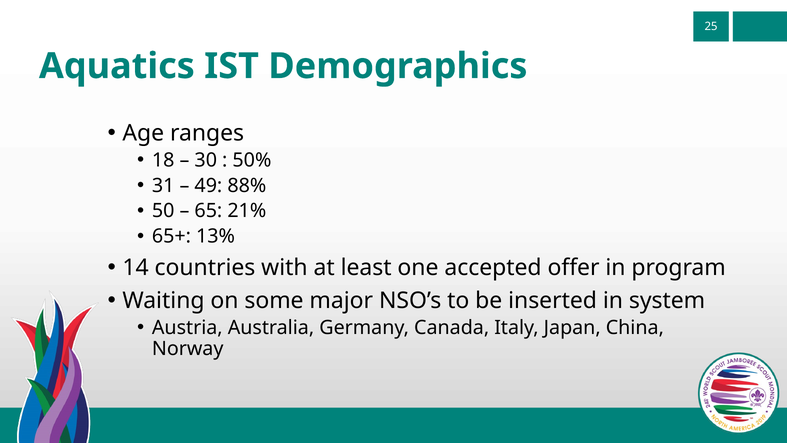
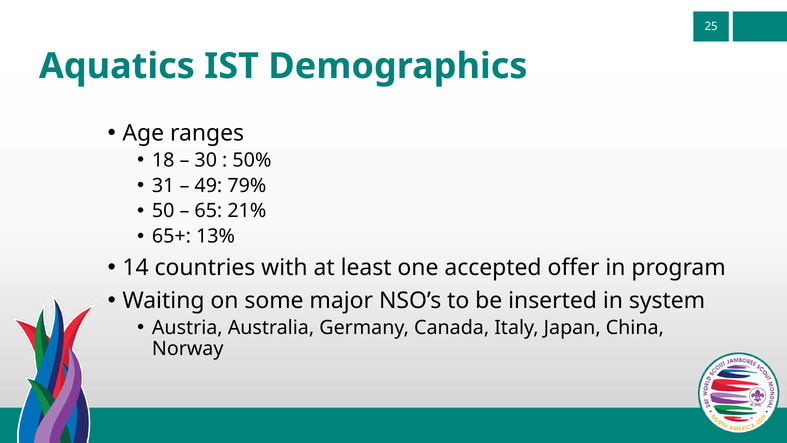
88%: 88% -> 79%
